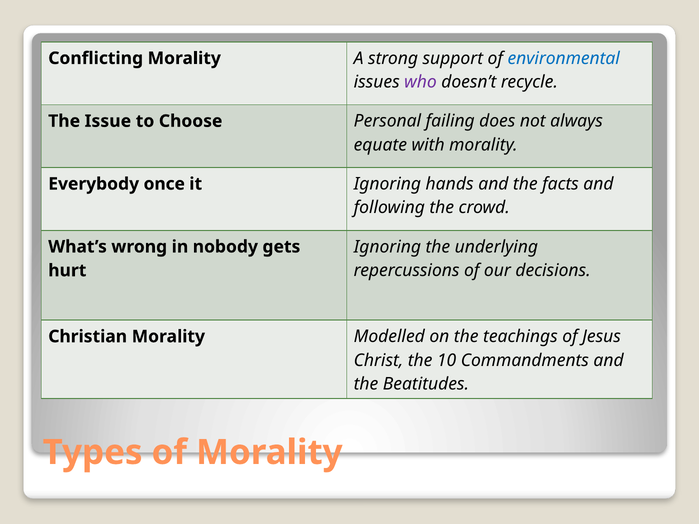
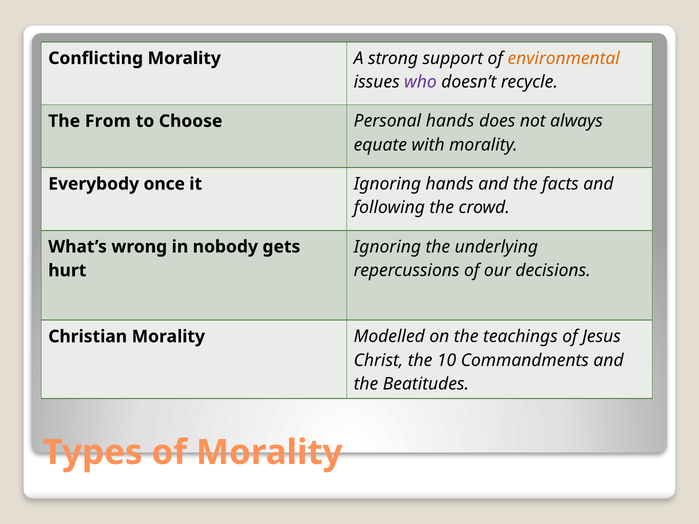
environmental colour: blue -> orange
Issue: Issue -> From
Personal failing: failing -> hands
